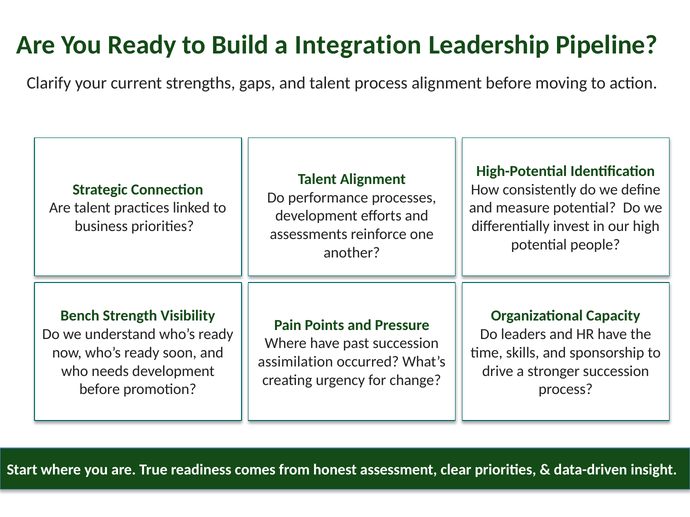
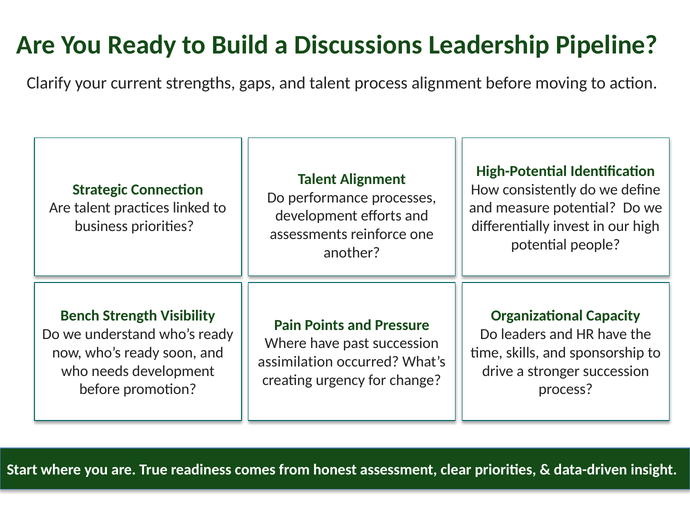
Integration: Integration -> Discussions
